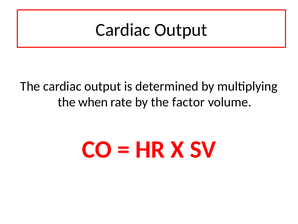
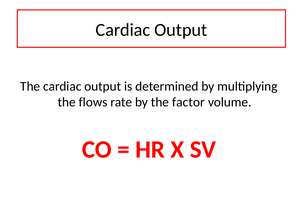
when: when -> flows
